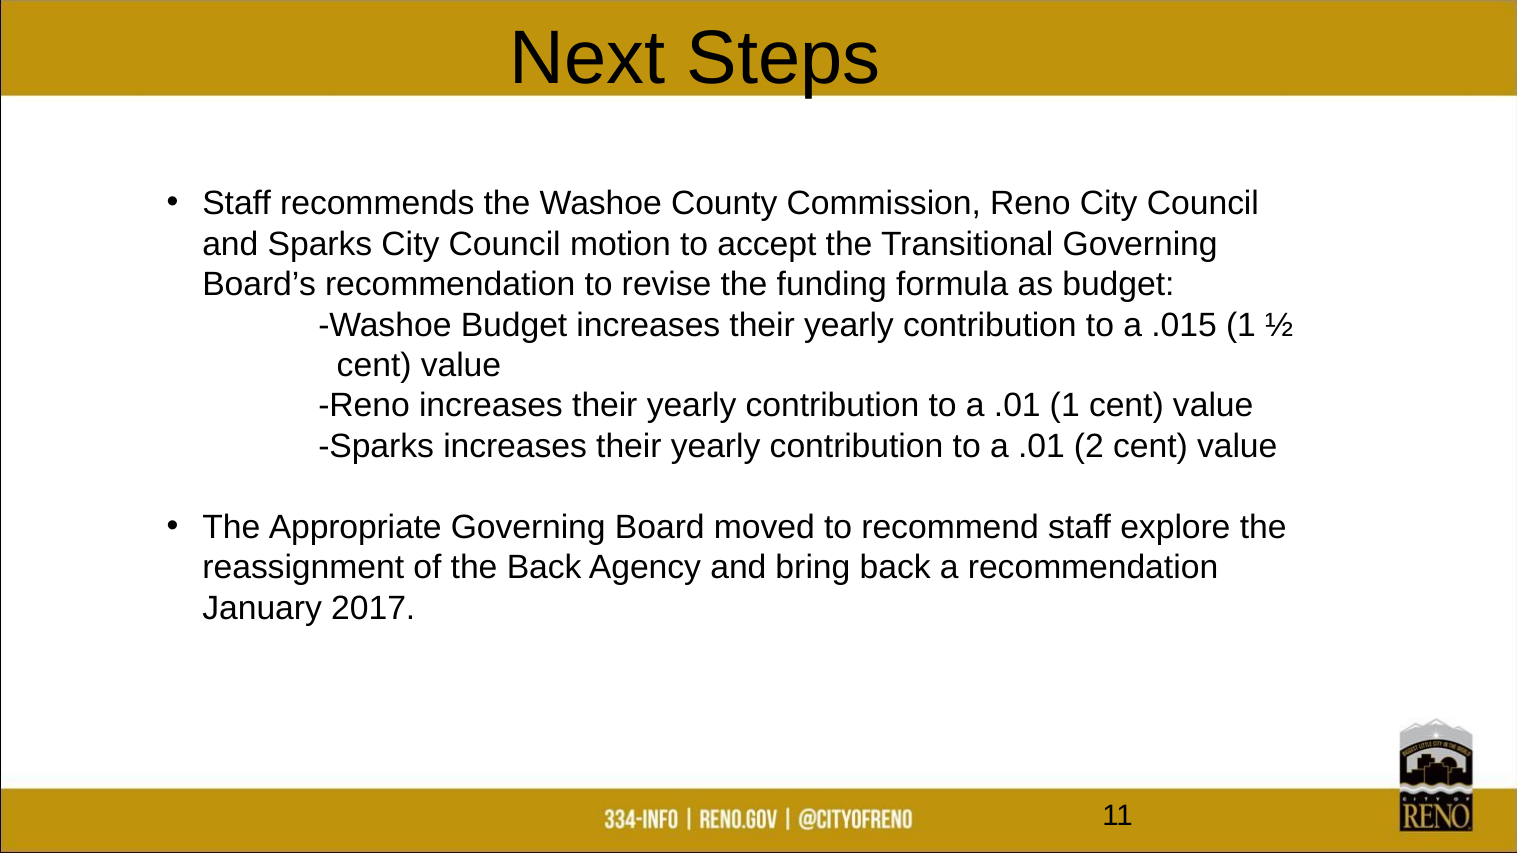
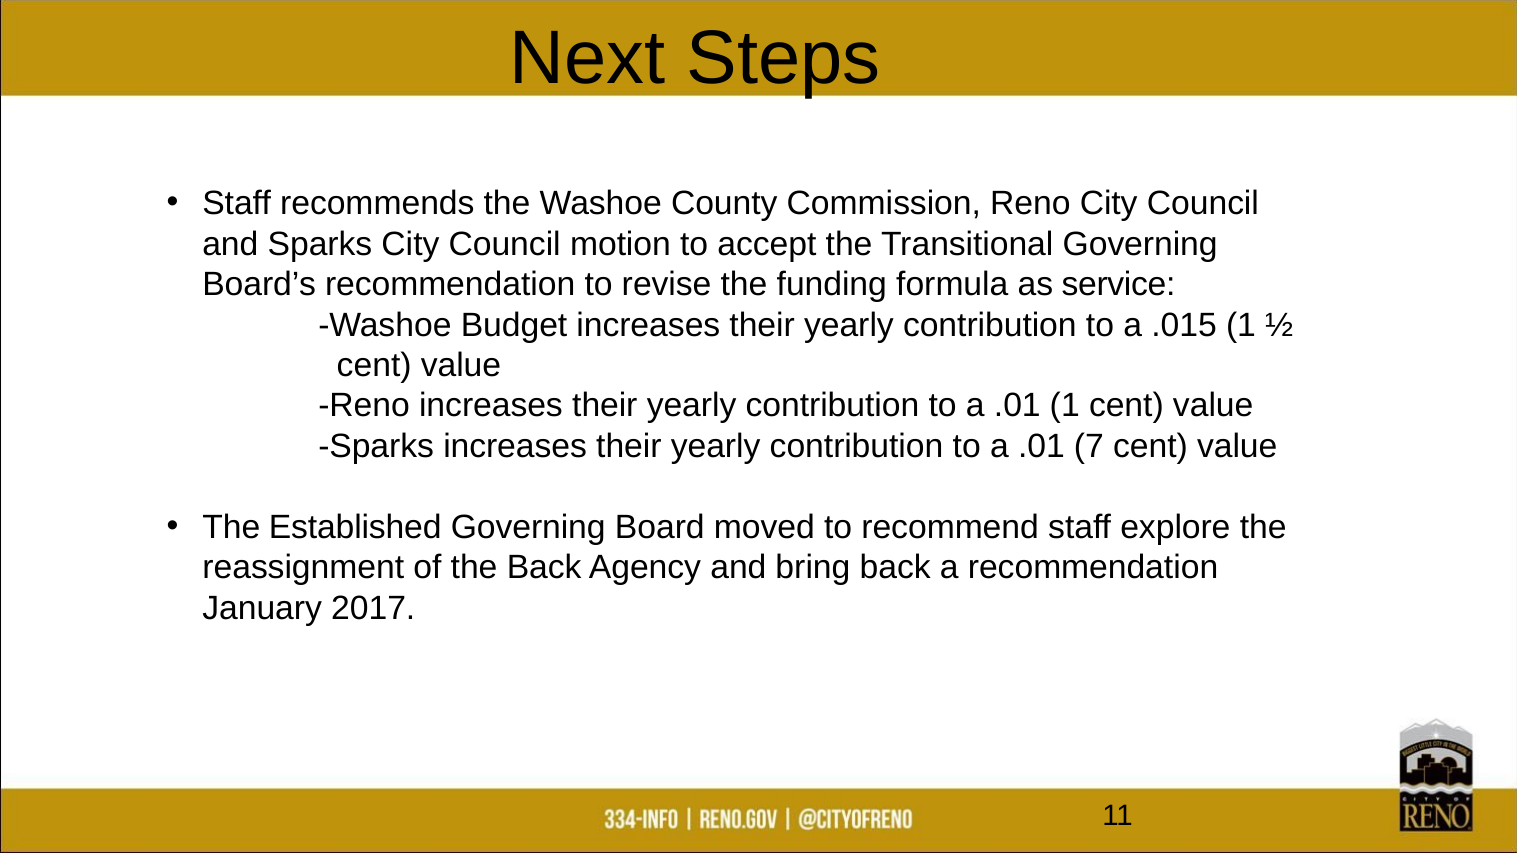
as budget: budget -> service
2: 2 -> 7
Appropriate: Appropriate -> Established
